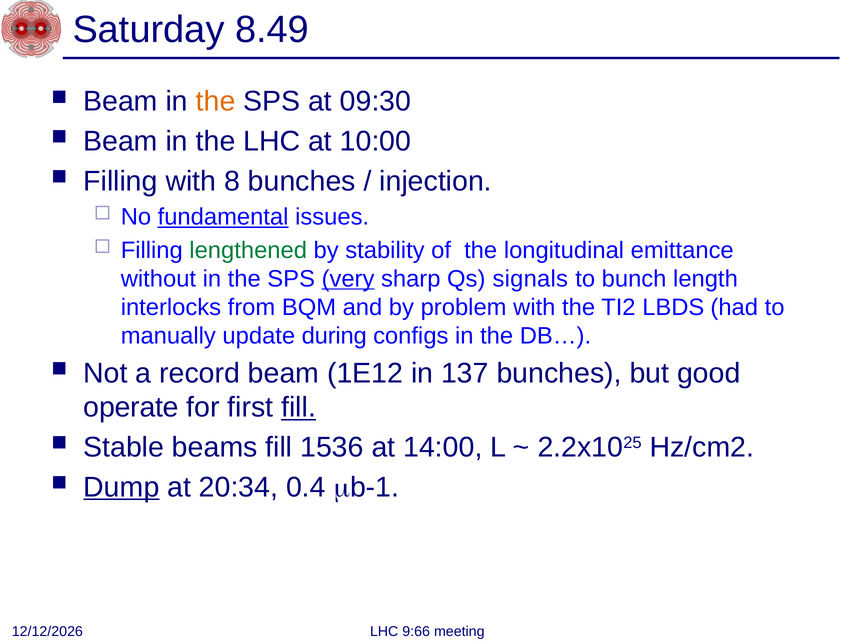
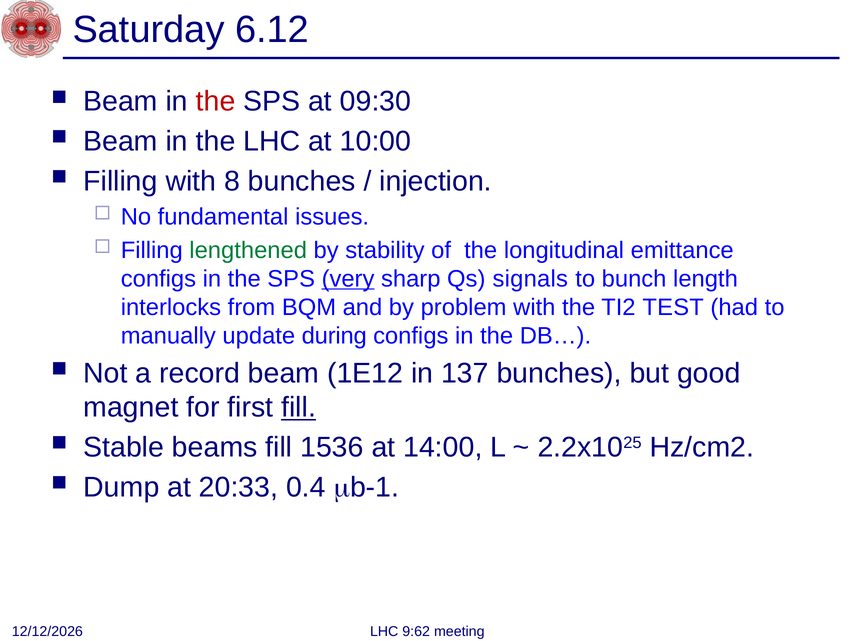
8.49: 8.49 -> 6.12
the at (216, 102) colour: orange -> red
fundamental underline: present -> none
without at (158, 279): without -> configs
LBDS: LBDS -> TEST
operate: operate -> magnet
Dump underline: present -> none
20:34: 20:34 -> 20:33
9:66: 9:66 -> 9:62
